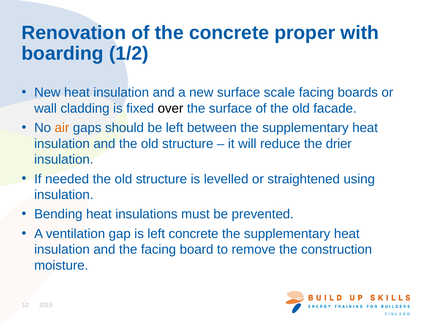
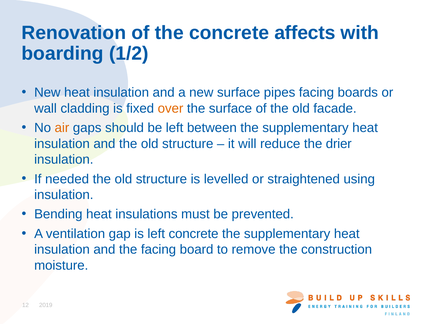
proper: proper -> affects
scale: scale -> pipes
over colour: black -> orange
